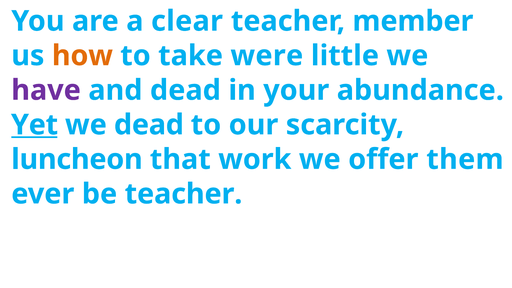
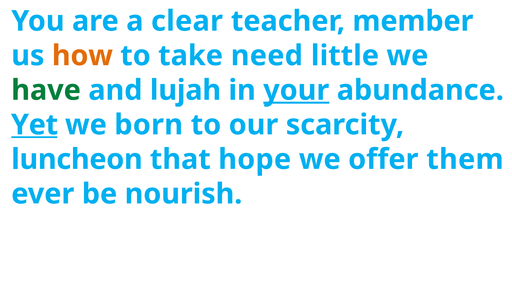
were: were -> need
have colour: purple -> green
and dead: dead -> lujah
your underline: none -> present
we dead: dead -> born
work: work -> hope
be teacher: teacher -> nourish
